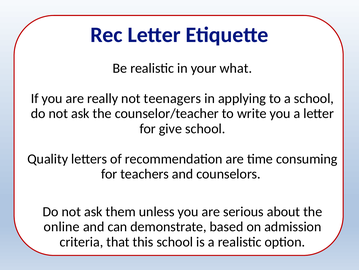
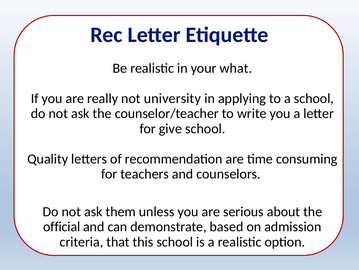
teenagers: teenagers -> university
online: online -> official
